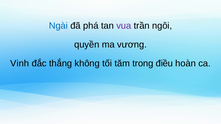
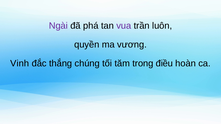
Ngài colour: blue -> purple
ngôi: ngôi -> luôn
không: không -> chúng
